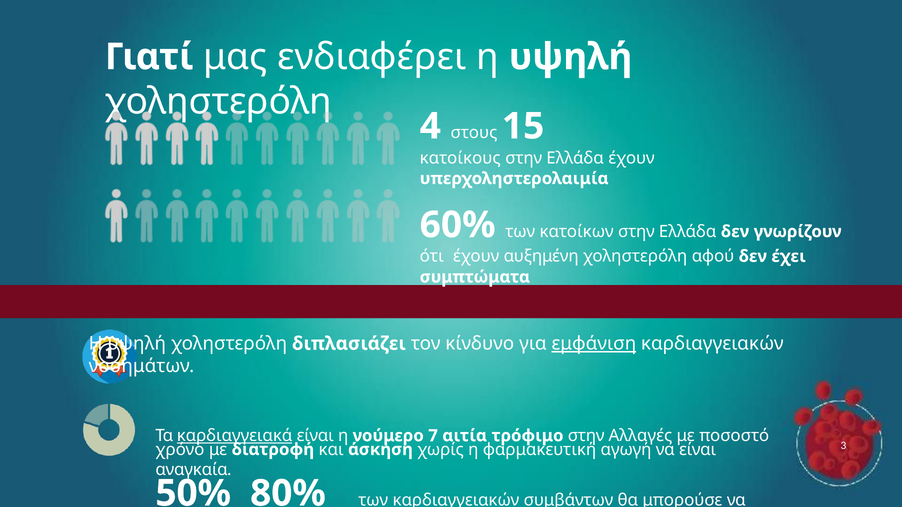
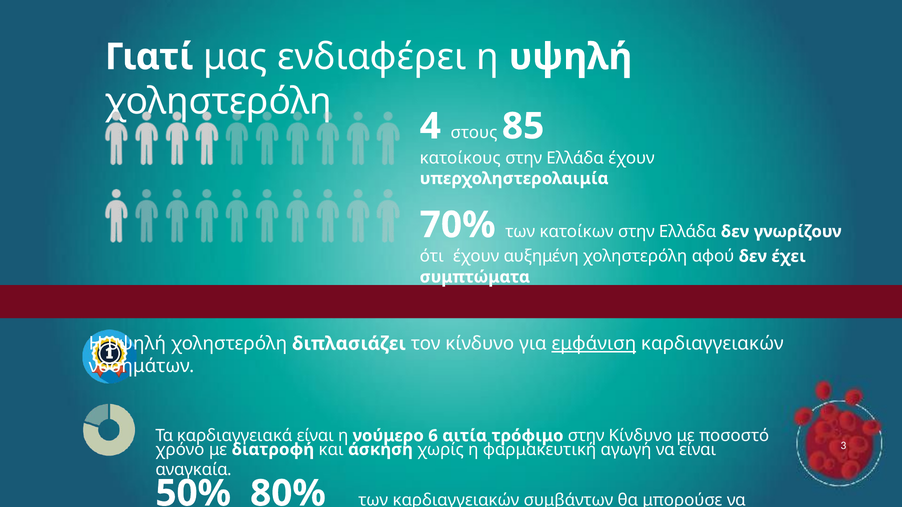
15: 15 -> 85
60%: 60% -> 70%
καρδιαγγειακά underline: present -> none
7: 7 -> 6
στην Αλλαγές: Αλλαγές -> Κίνδυνο
